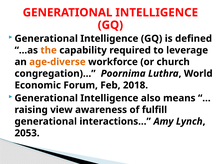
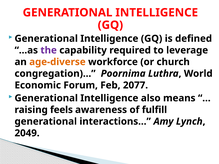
the colour: orange -> purple
2018: 2018 -> 2077
view: view -> feels
2053: 2053 -> 2049
